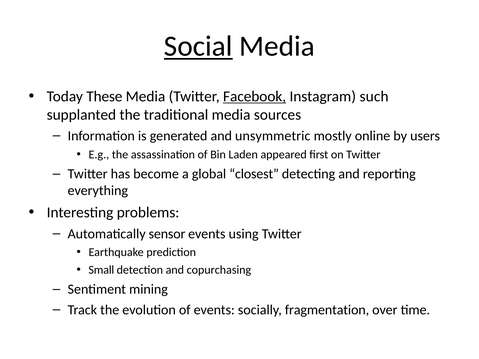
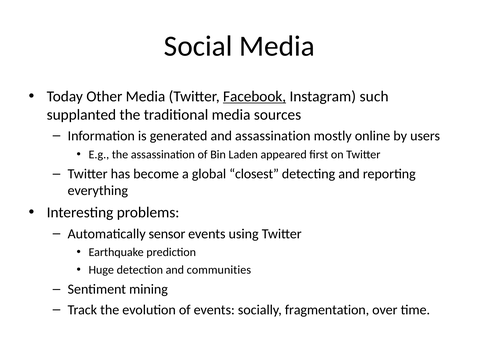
Social underline: present -> none
These: These -> Other
and unsymmetric: unsymmetric -> assassination
Small: Small -> Huge
copurchasing: copurchasing -> communities
